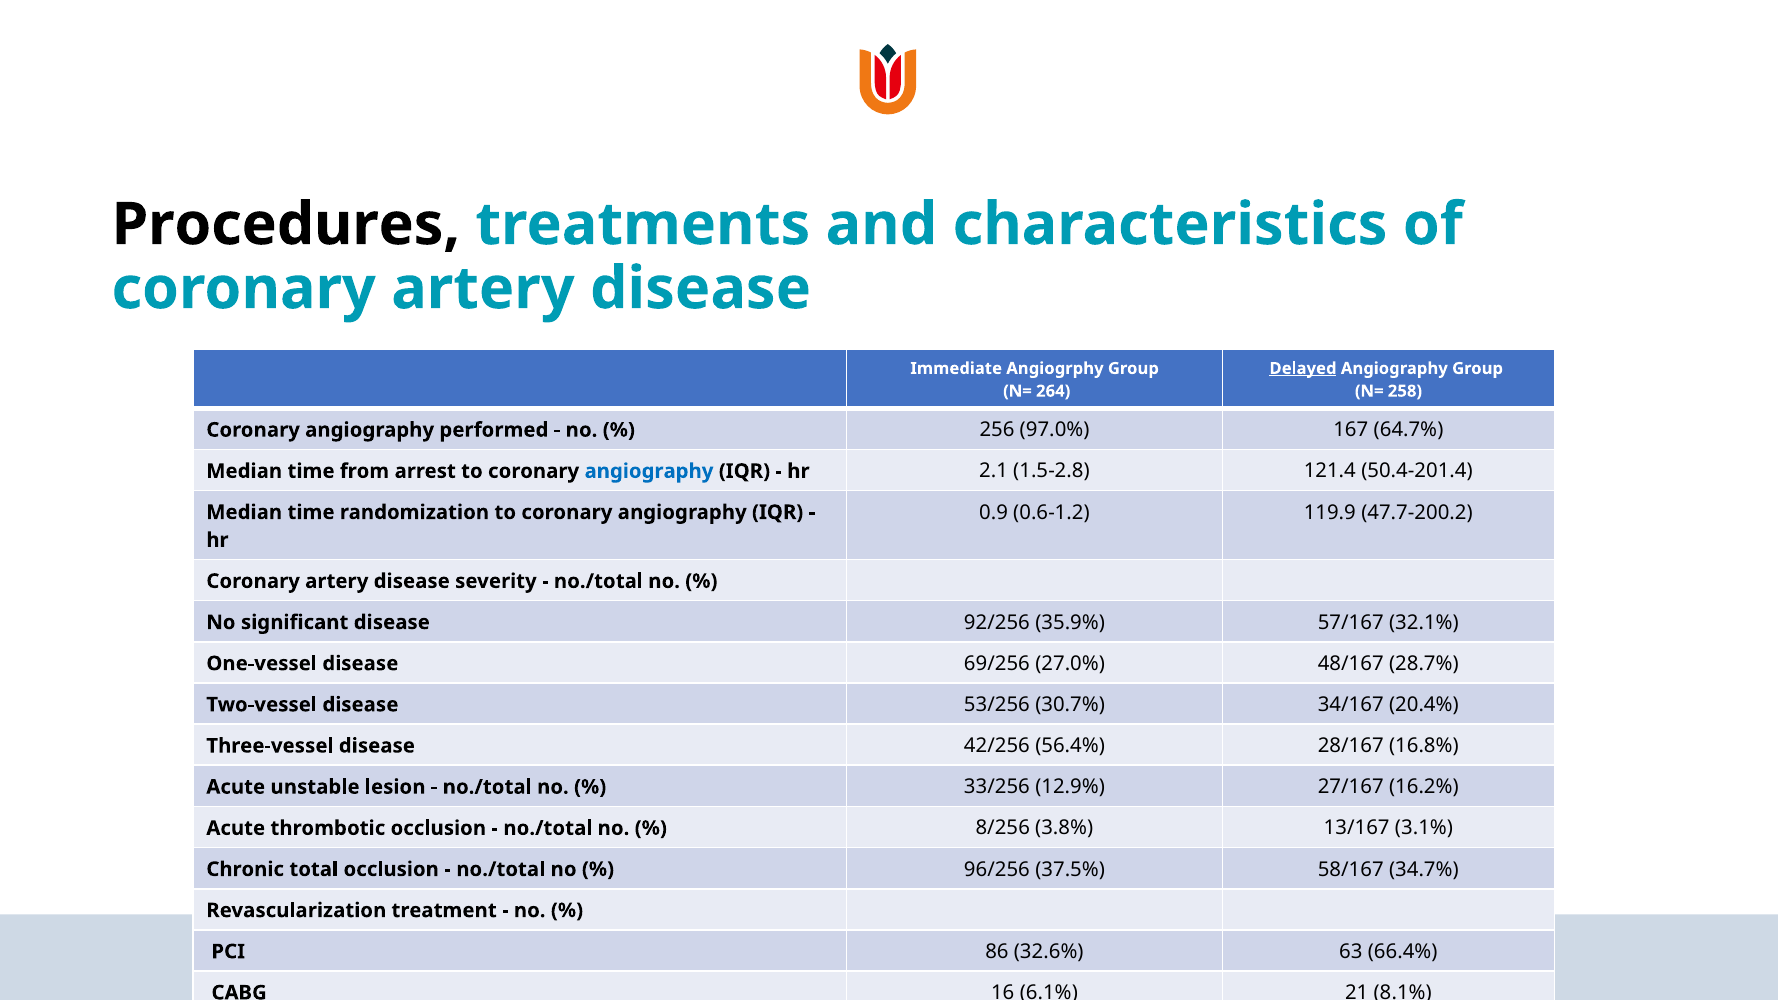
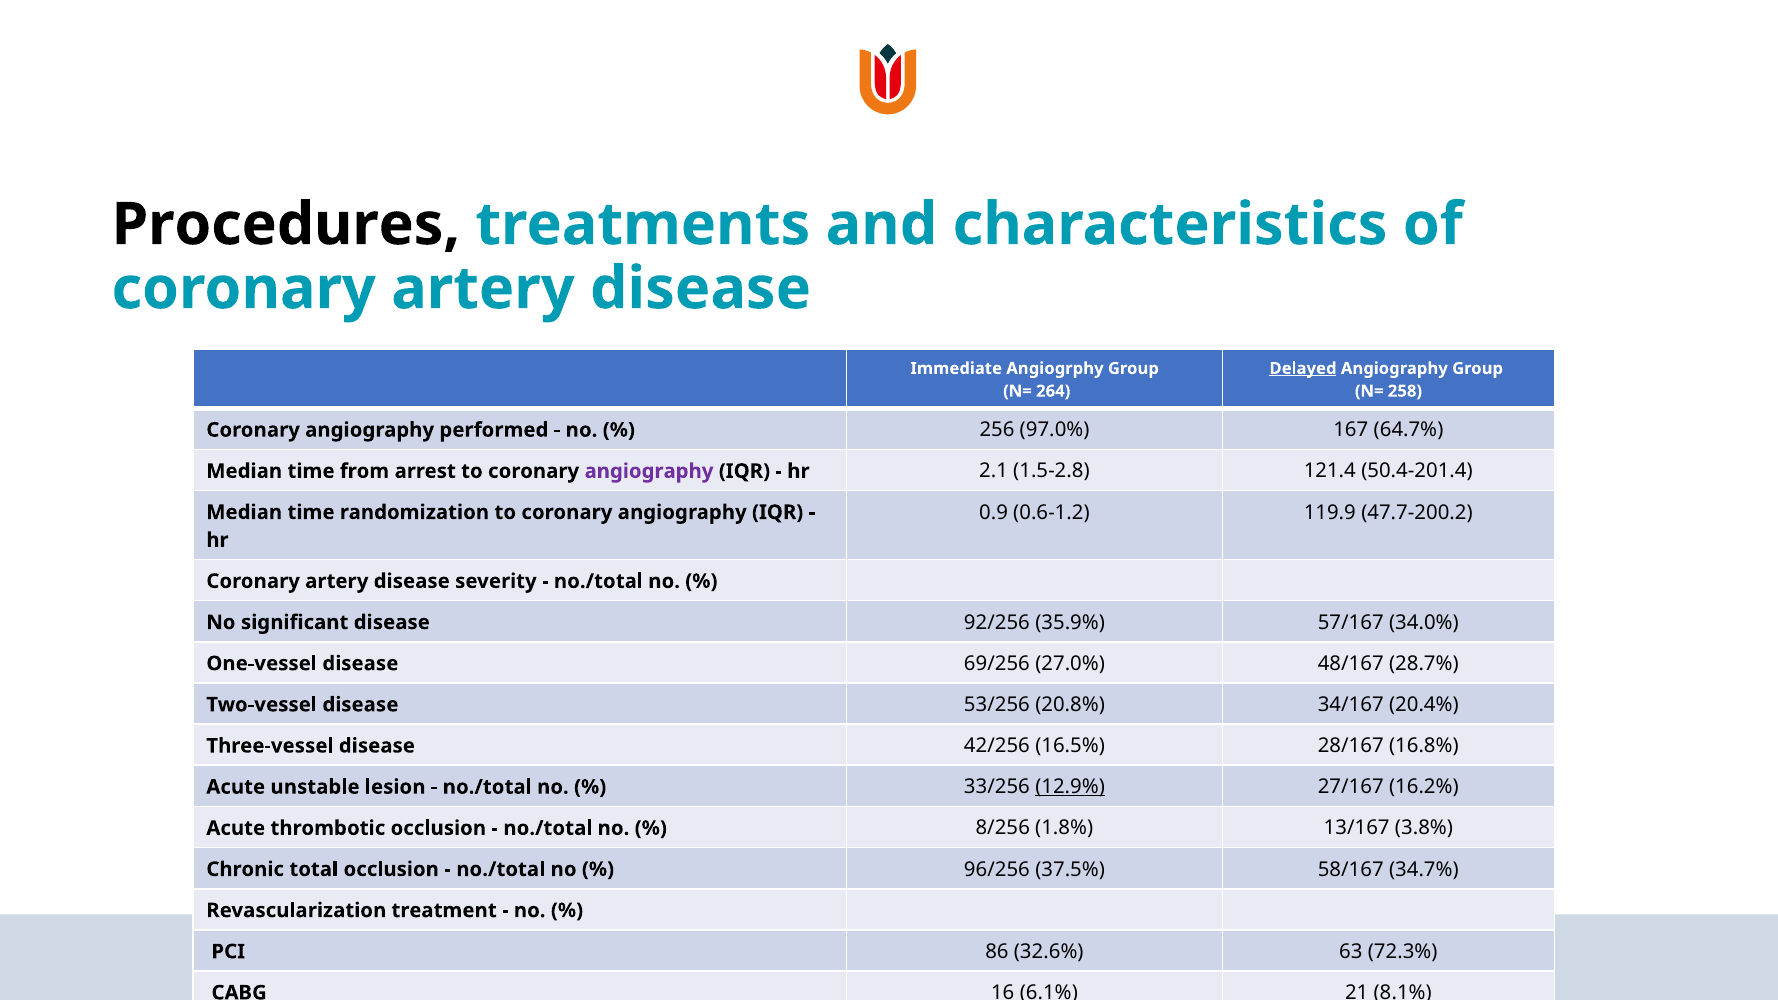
angiography at (649, 471) colour: blue -> purple
32.1%: 32.1% -> 34.0%
30.7%: 30.7% -> 20.8%
56.4%: 56.4% -> 16.5%
12.9% underline: none -> present
3.8%: 3.8% -> 1.8%
3.1%: 3.1% -> 3.8%
66.4%: 66.4% -> 72.3%
